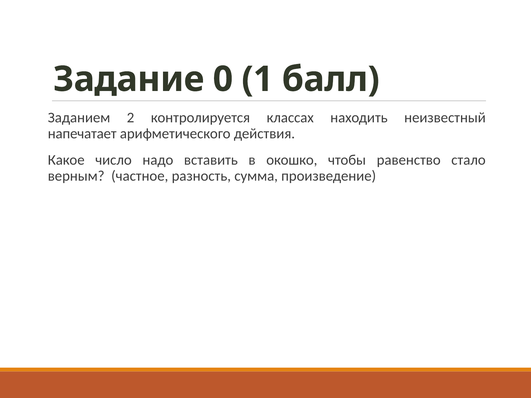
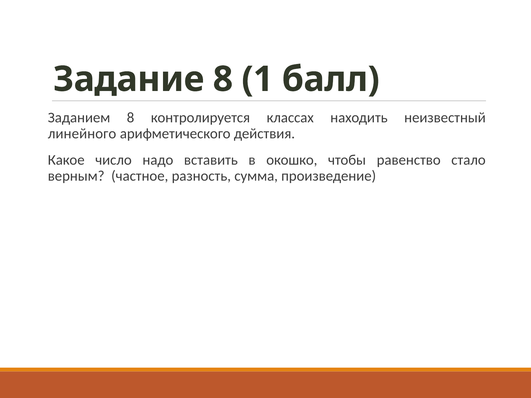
Задание 0: 0 -> 8
Заданием 2: 2 -> 8
напечатает: напечатает -> линейного
